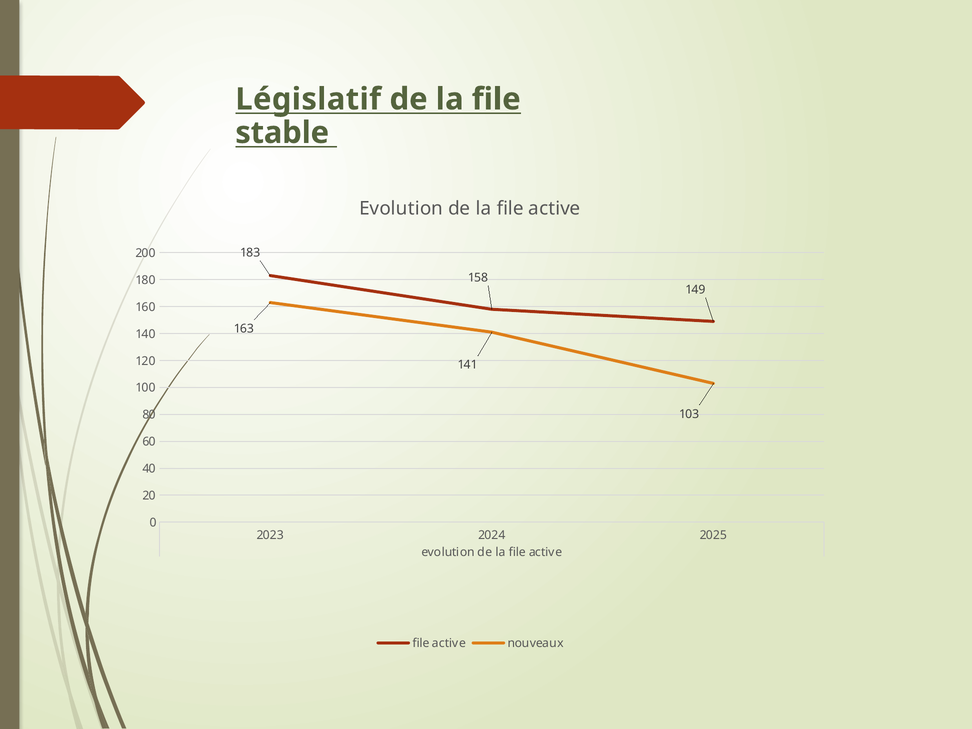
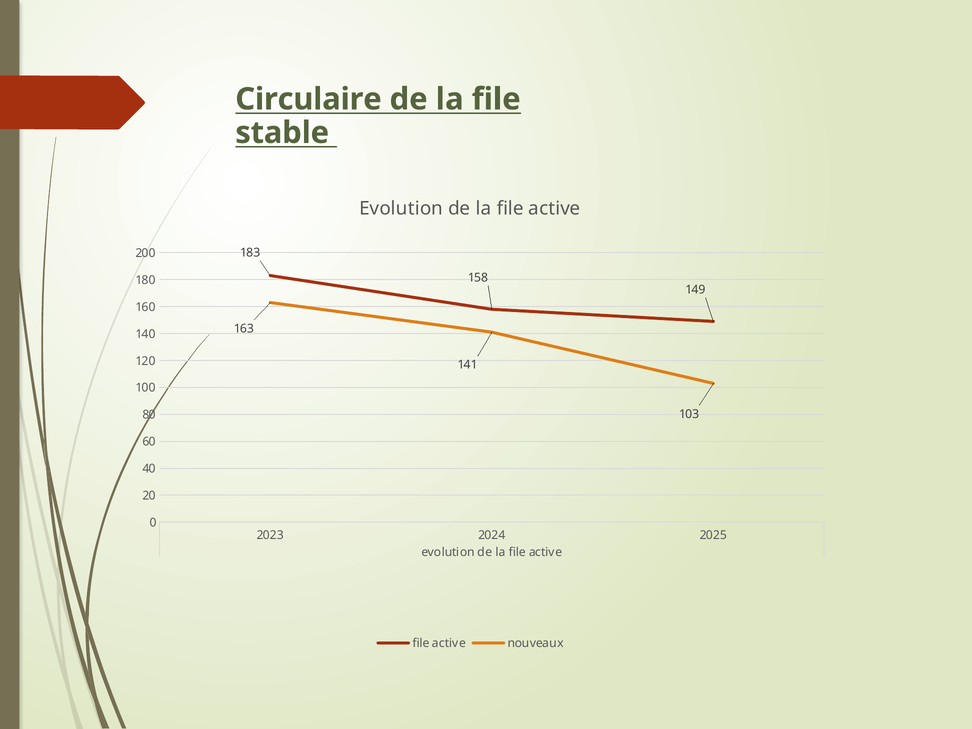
Législatif: Législatif -> Circulaire
